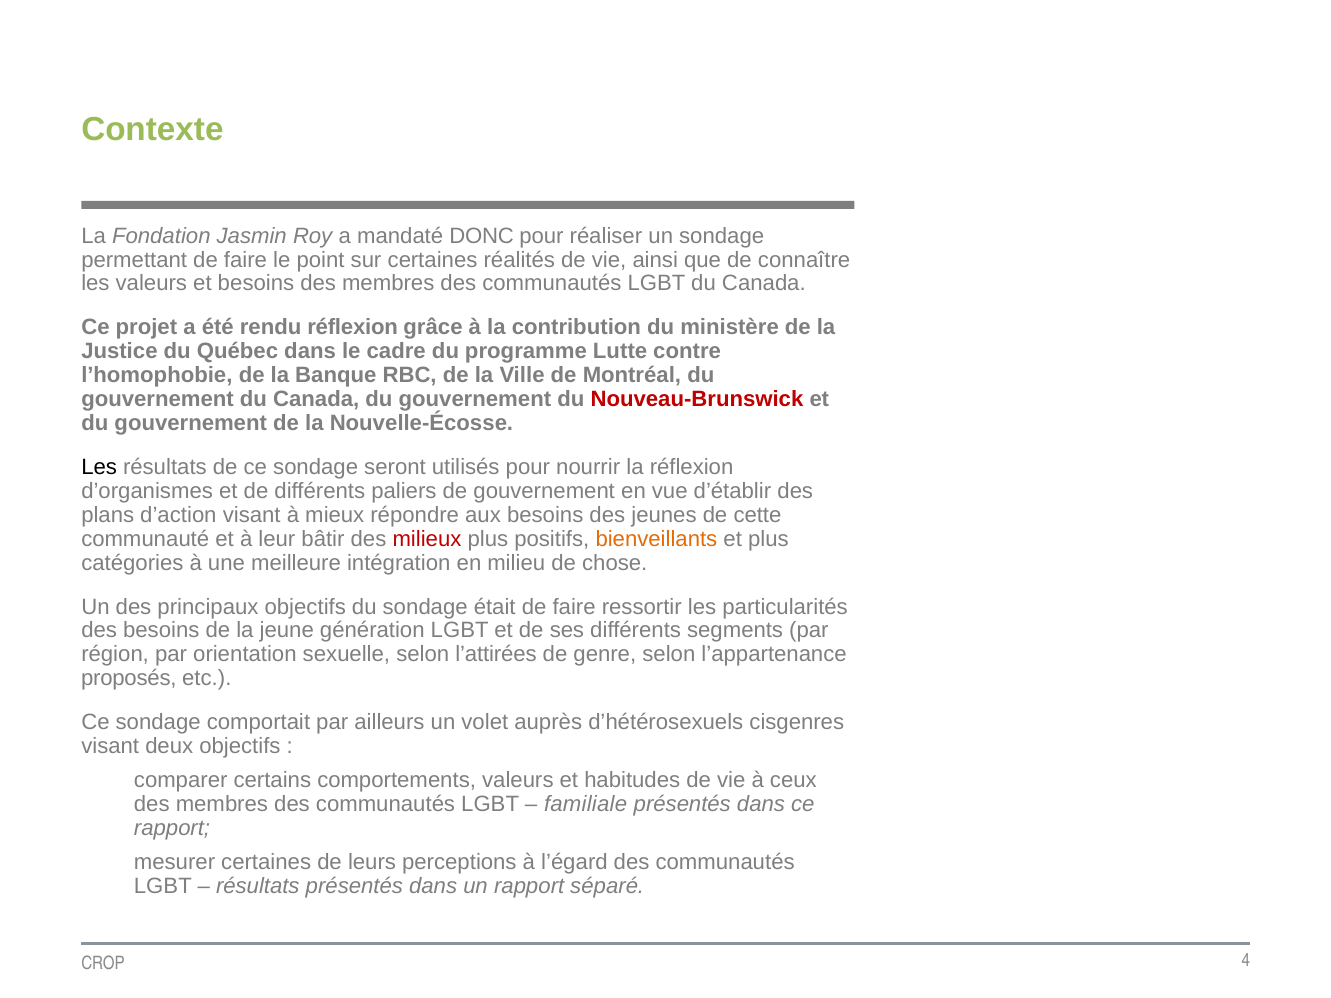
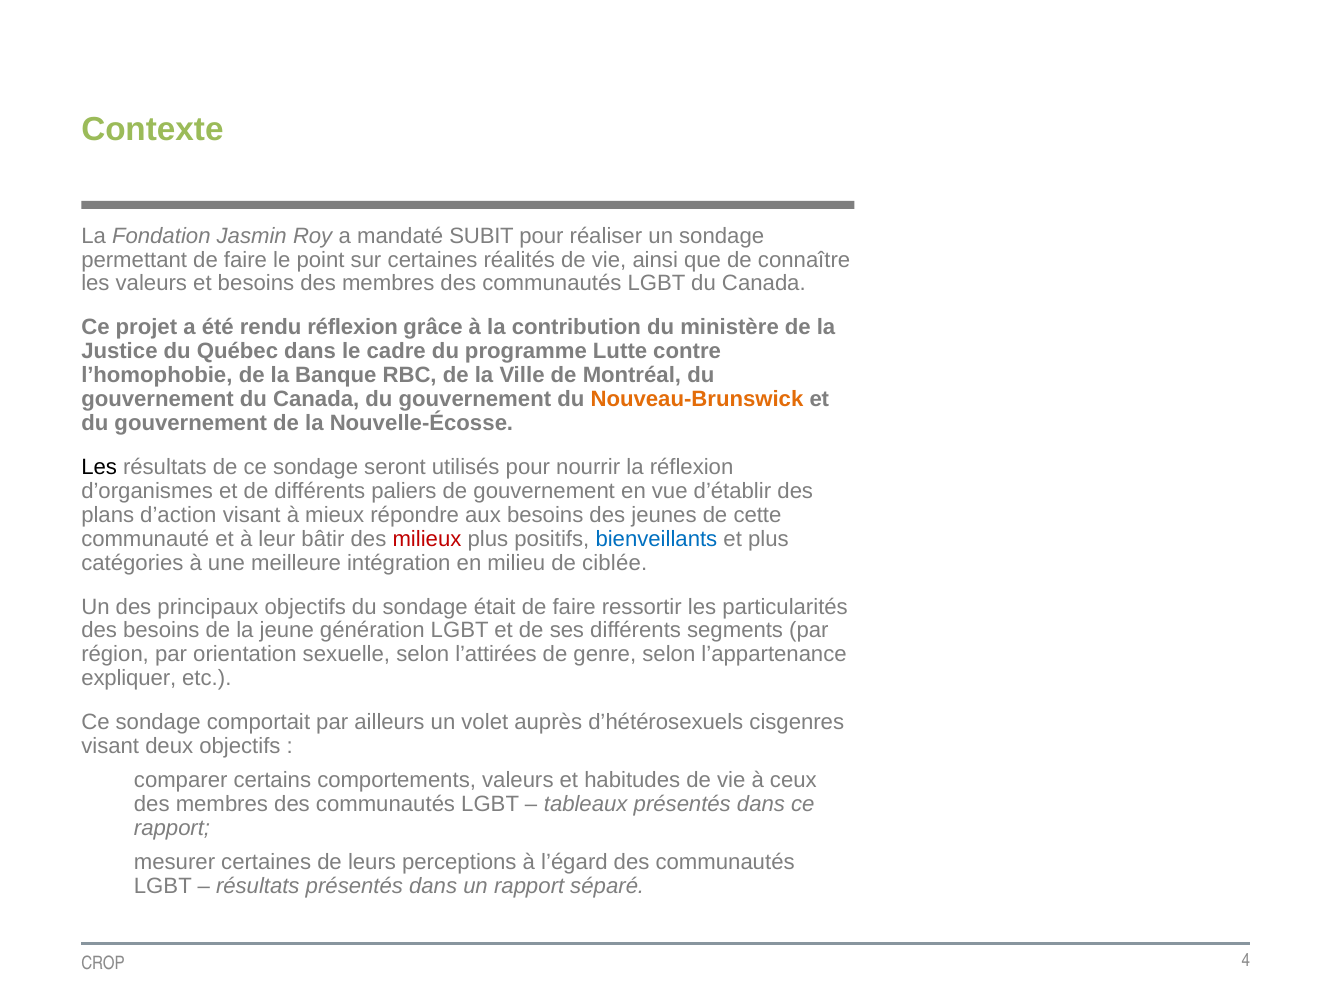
DONC: DONC -> SUBIT
Nouveau-Brunswick colour: red -> orange
bienveillants colour: orange -> blue
chose: chose -> ciblée
proposés: proposés -> expliquer
familiale: familiale -> tableaux
